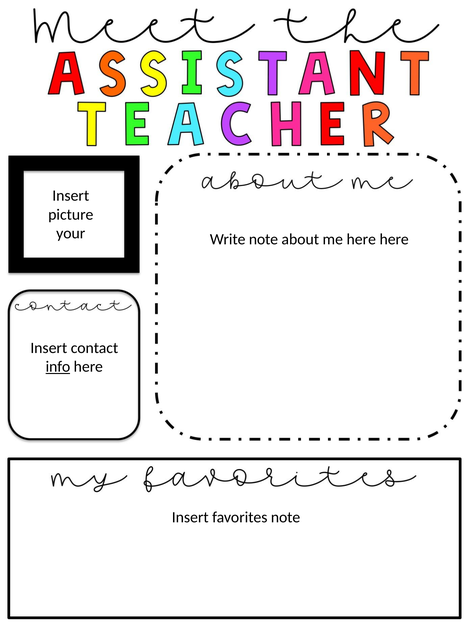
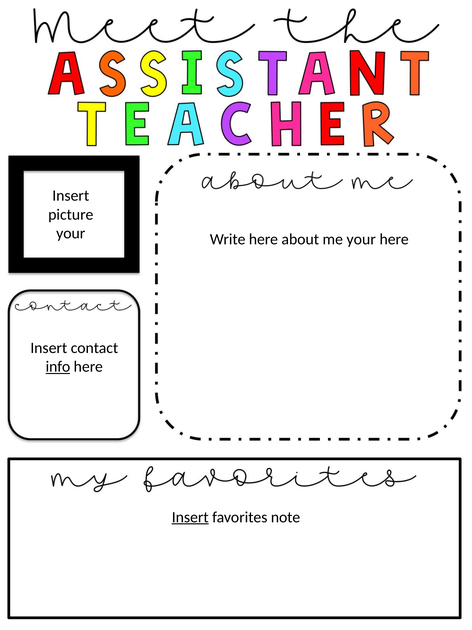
Write note: note -> here
me here: here -> your
Insert at (190, 517) underline: none -> present
